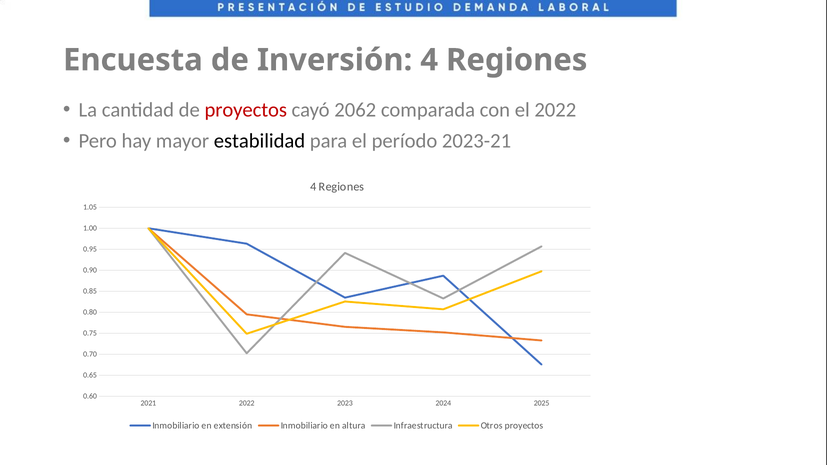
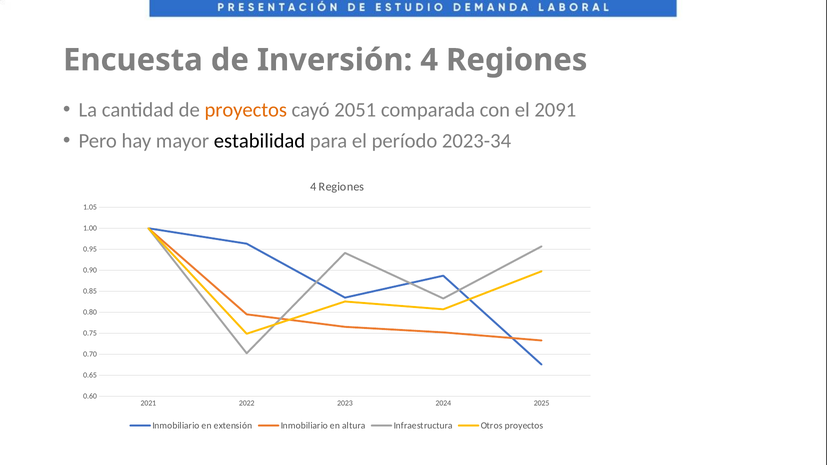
proyectos at (246, 110) colour: red -> orange
2062: 2062 -> 2051
el 2022: 2022 -> 2091
2023-21: 2023-21 -> 2023-34
